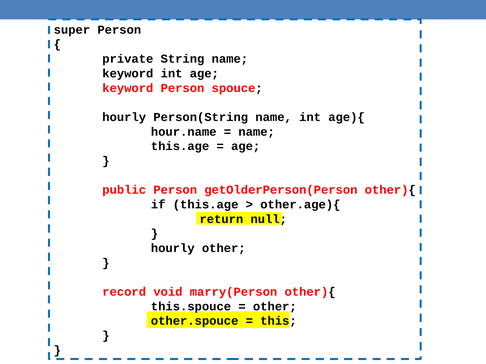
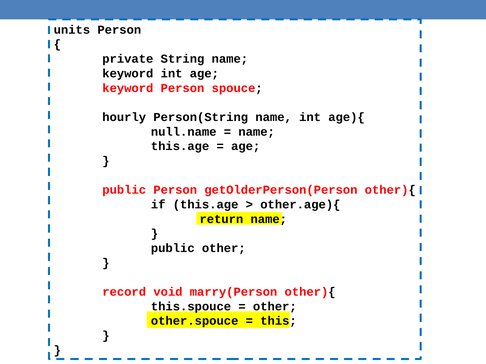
super: super -> units
hour.name: hour.name -> null.name
return null: null -> name
hourly at (173, 248): hourly -> public
